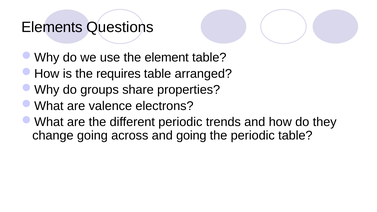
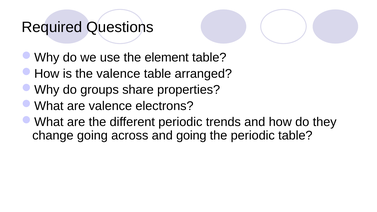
Elements: Elements -> Required
the requires: requires -> valence
